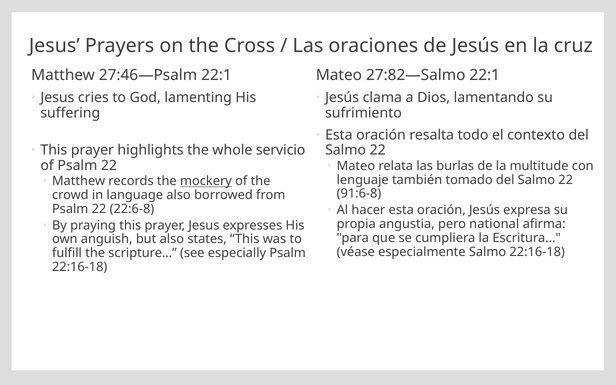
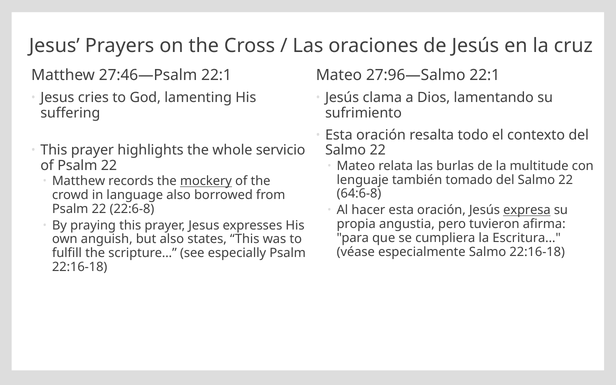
27:82—Salmo: 27:82—Salmo -> 27:96—Salmo
91:6-8: 91:6-8 -> 64:6-8
expresa underline: none -> present
national: national -> tuvieron
